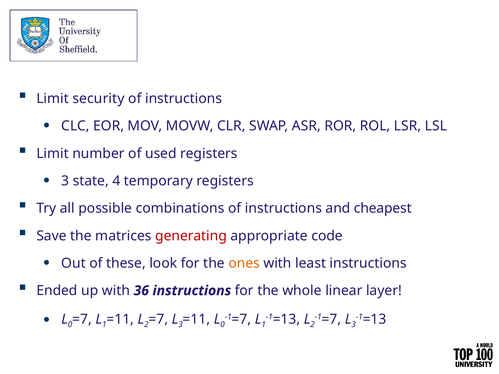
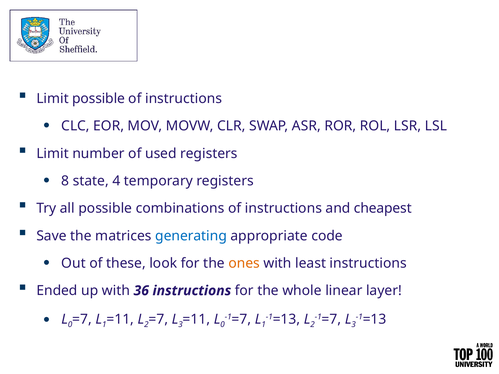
Limit security: security -> possible
3 at (65, 181): 3 -> 8
generating colour: red -> blue
